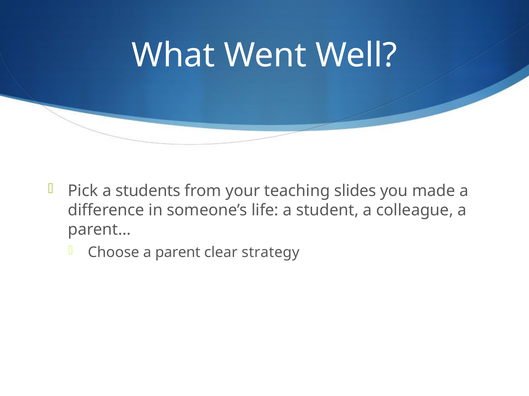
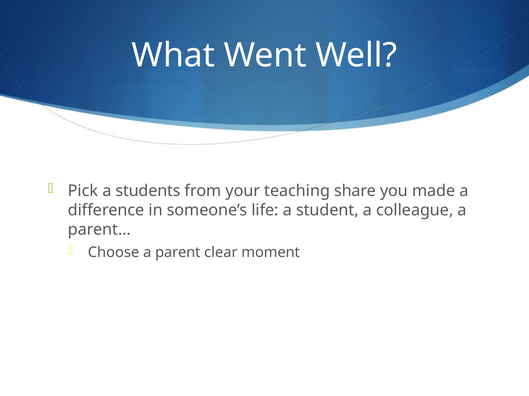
slides: slides -> share
strategy: strategy -> moment
